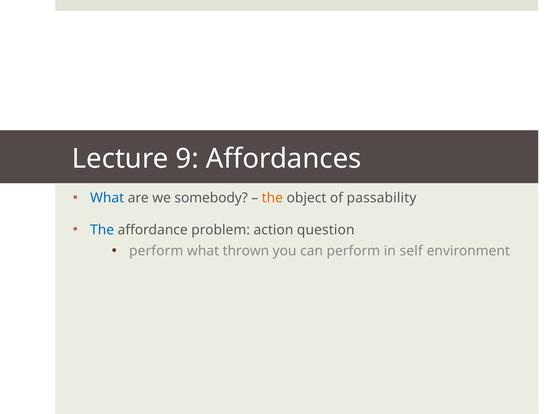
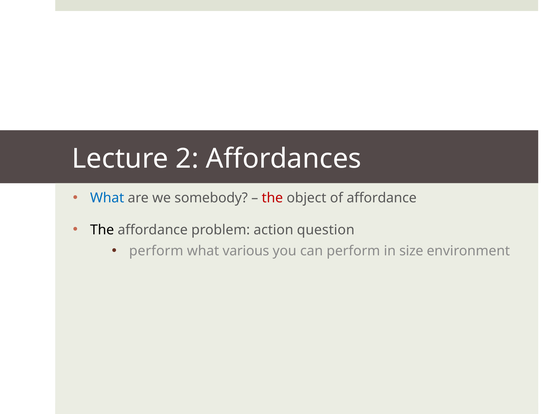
9: 9 -> 2
the at (272, 198) colour: orange -> red
of passability: passability -> affordance
The at (102, 230) colour: blue -> black
thrown: thrown -> various
self: self -> size
